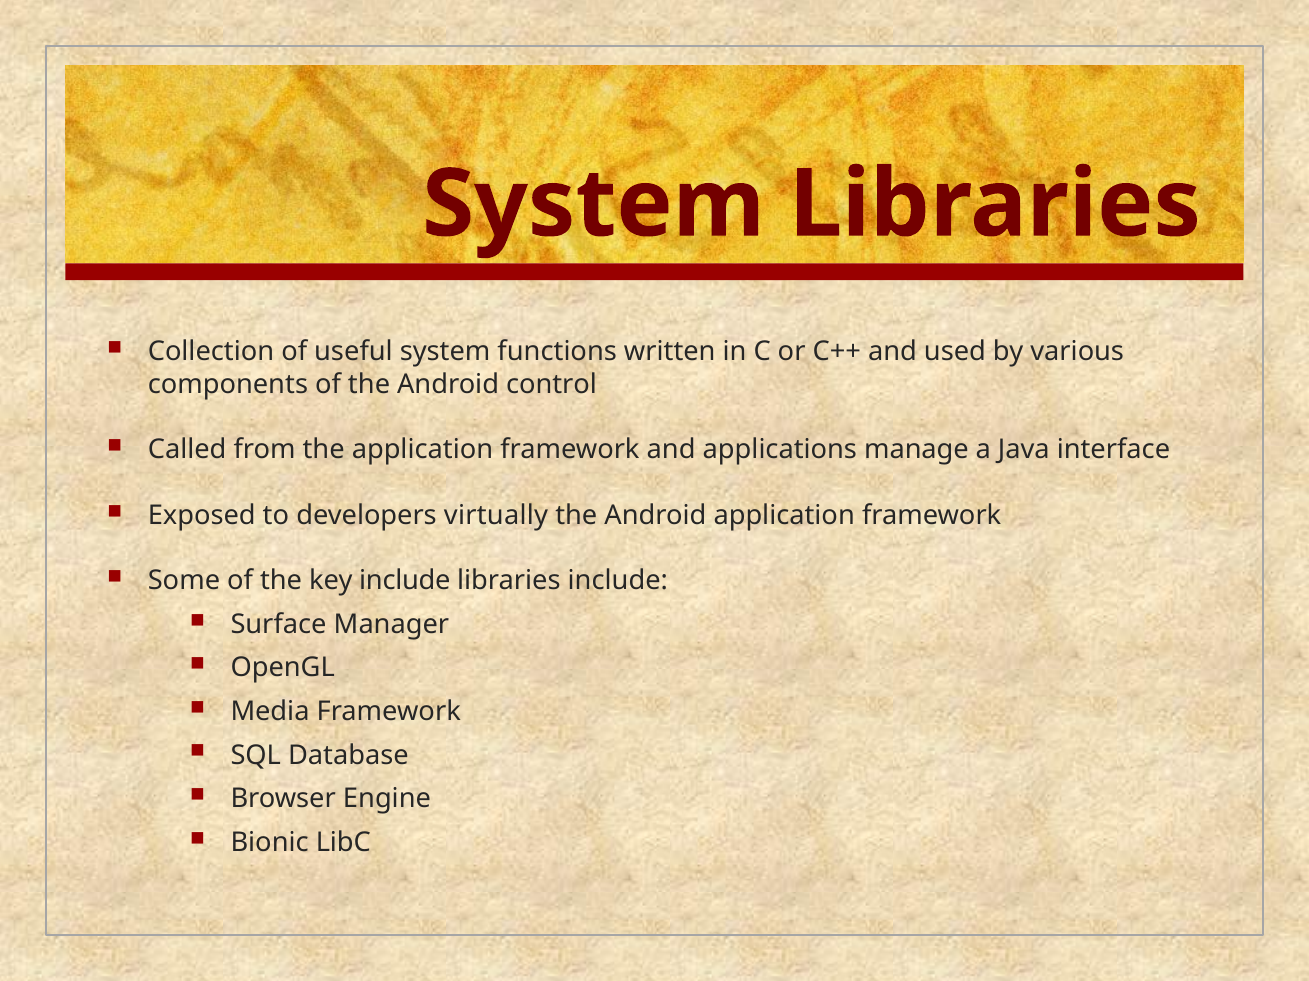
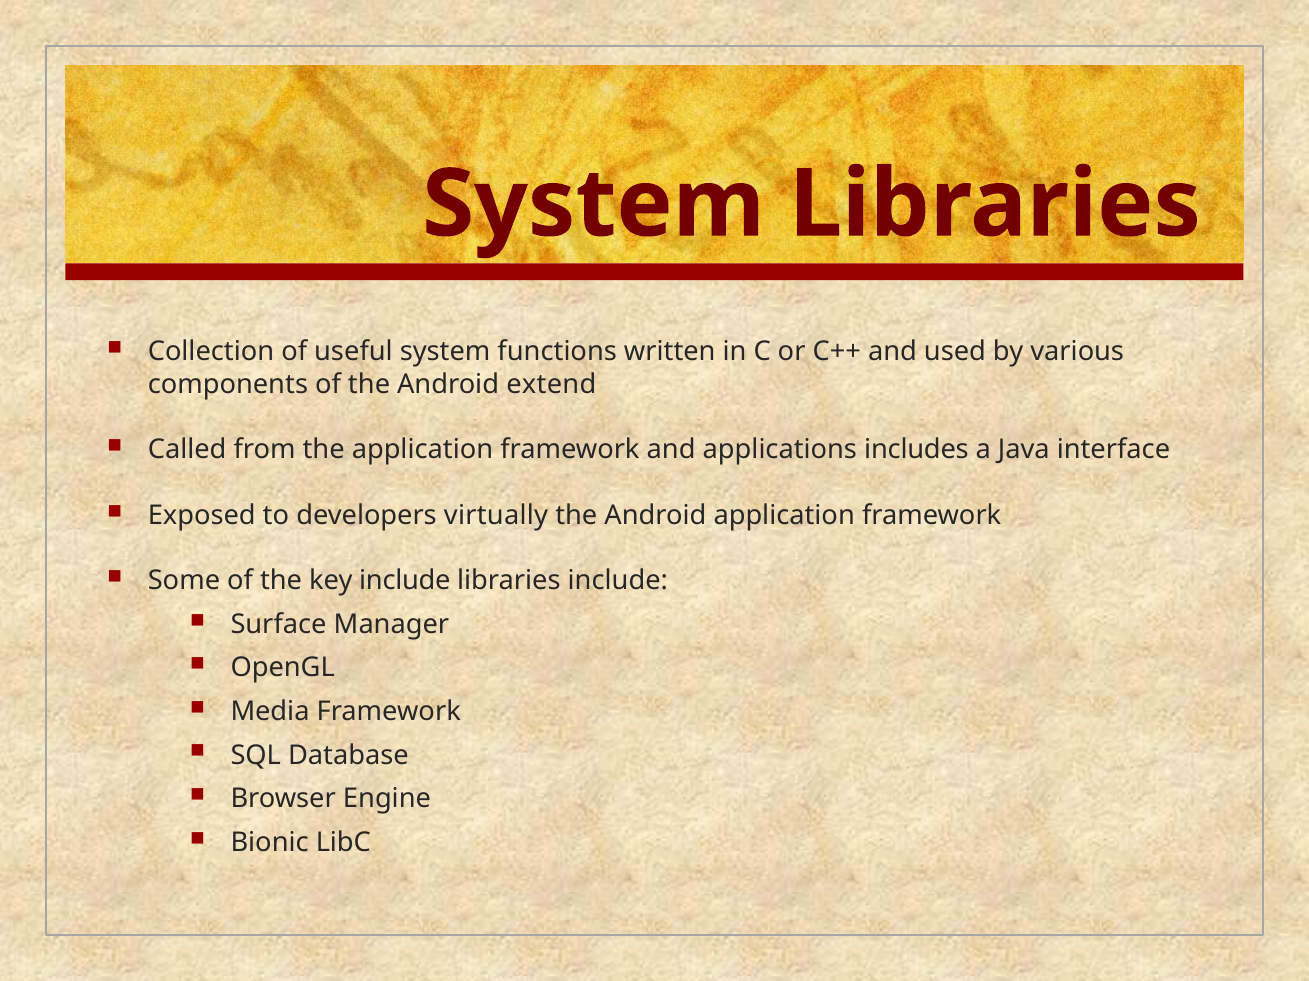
control: control -> extend
manage: manage -> includes
